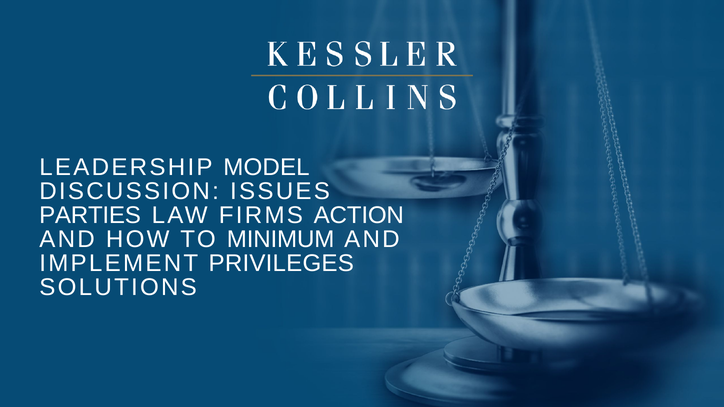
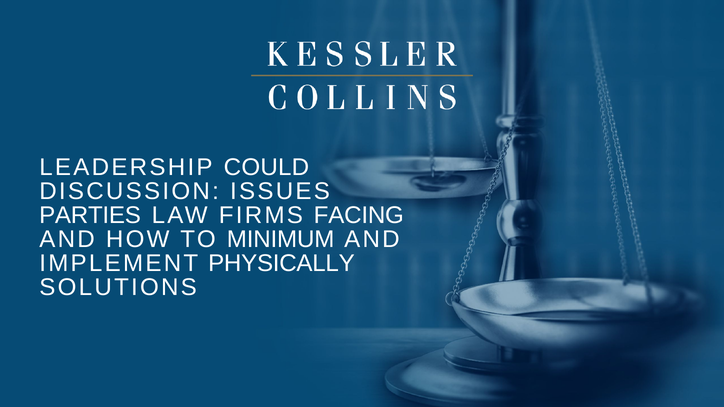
MODEL: MODEL -> COULD
ACTION: ACTION -> FACING
PRIVILEGES: PRIVILEGES -> PHYSICALLY
